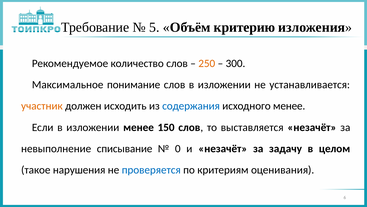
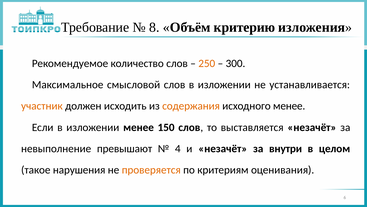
5: 5 -> 8
понимание: понимание -> смысловой
содержания colour: blue -> orange
списывание: списывание -> превышают
0: 0 -> 4
задачу: задачу -> внутри
проверяется colour: blue -> orange
